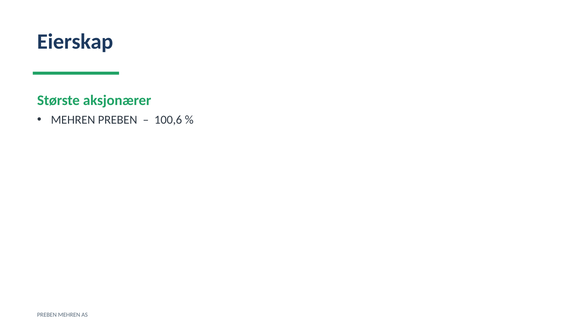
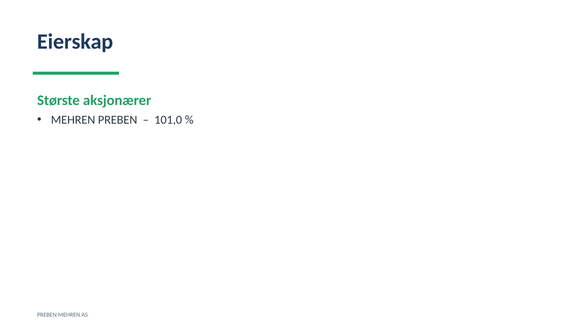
100,6: 100,6 -> 101,0
